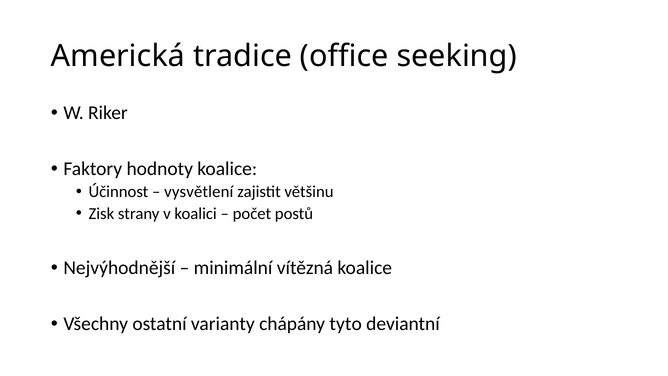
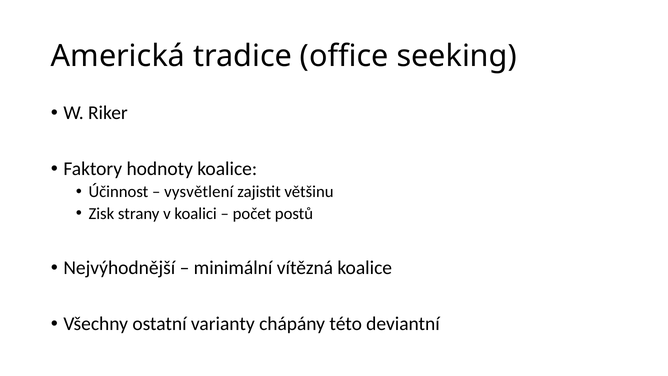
tyto: tyto -> této
